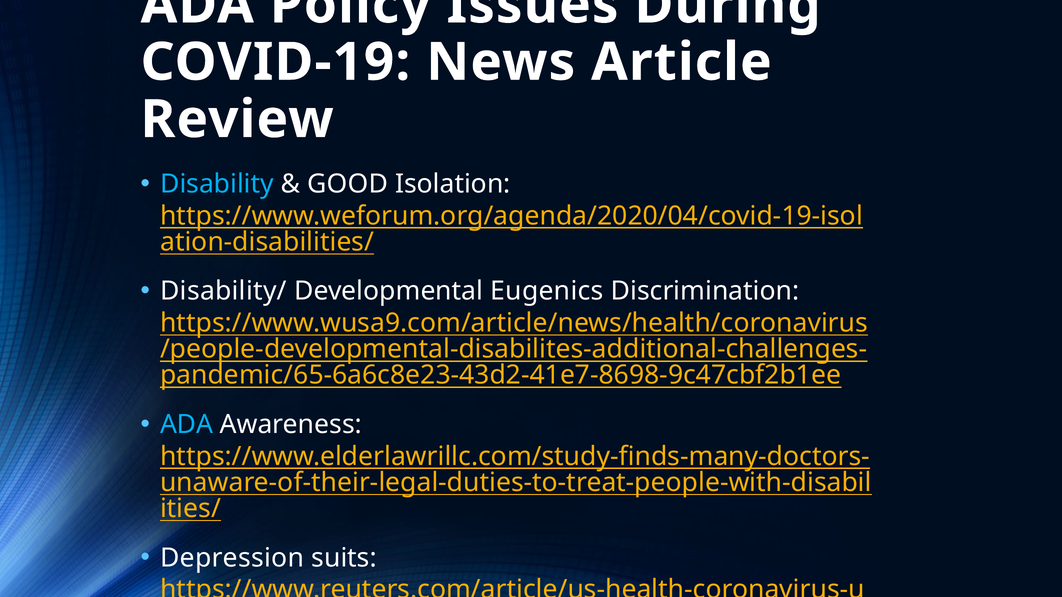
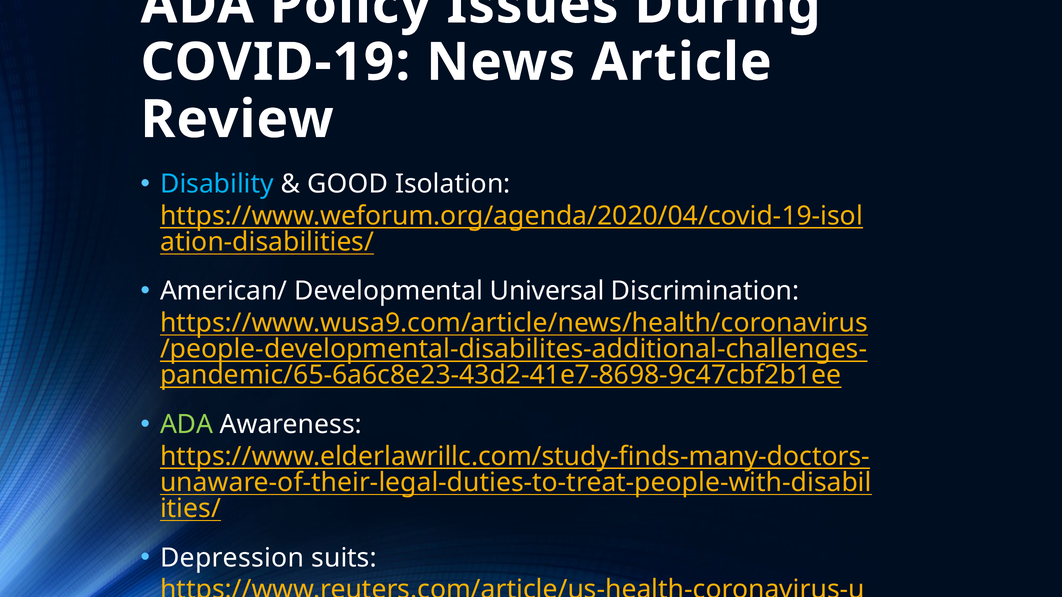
Disability/: Disability/ -> American/
Eugenics: Eugenics -> Universal
ADA at (187, 425) colour: light blue -> light green
